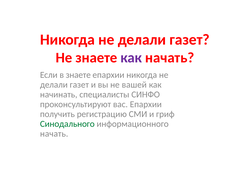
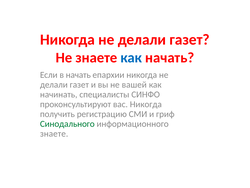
как at (131, 57) colour: purple -> blue
в знаете: знаете -> начать
вас Епархии: Епархии -> Никогда
начать at (54, 133): начать -> знаете
